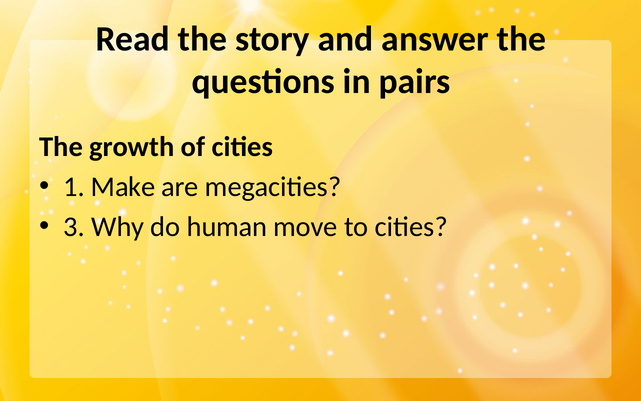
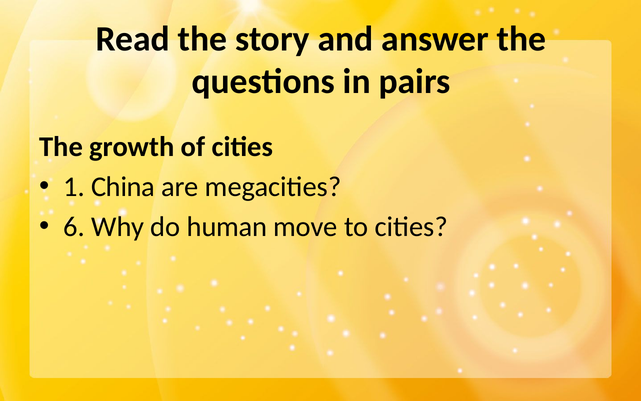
Make: Make -> China
3: 3 -> 6
